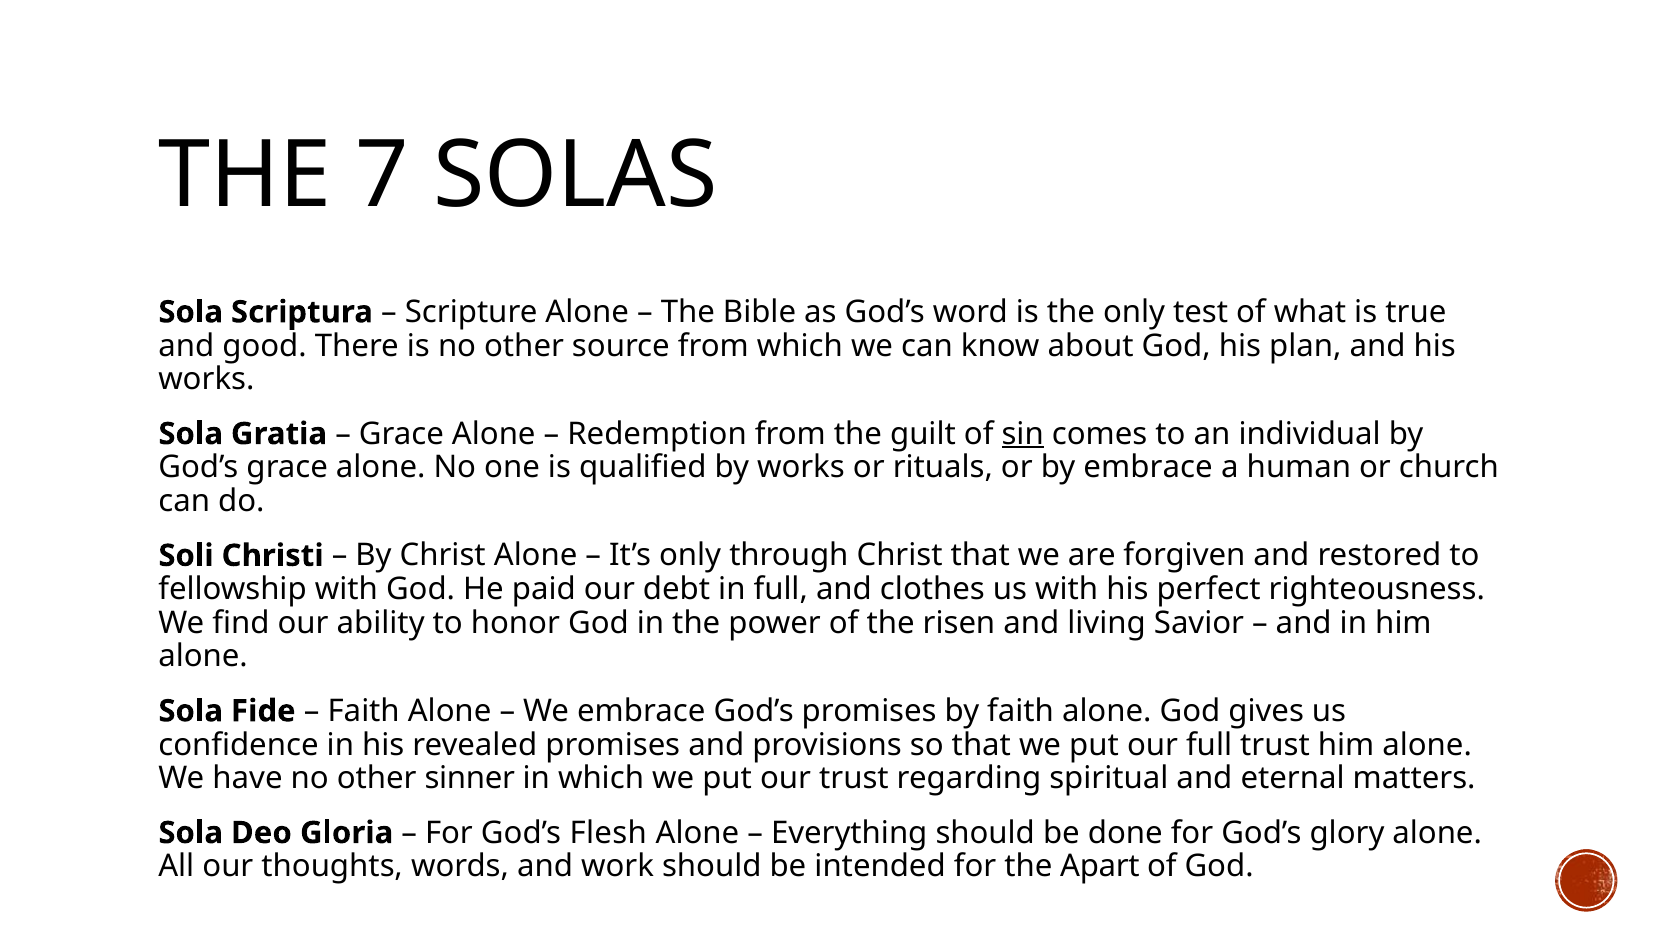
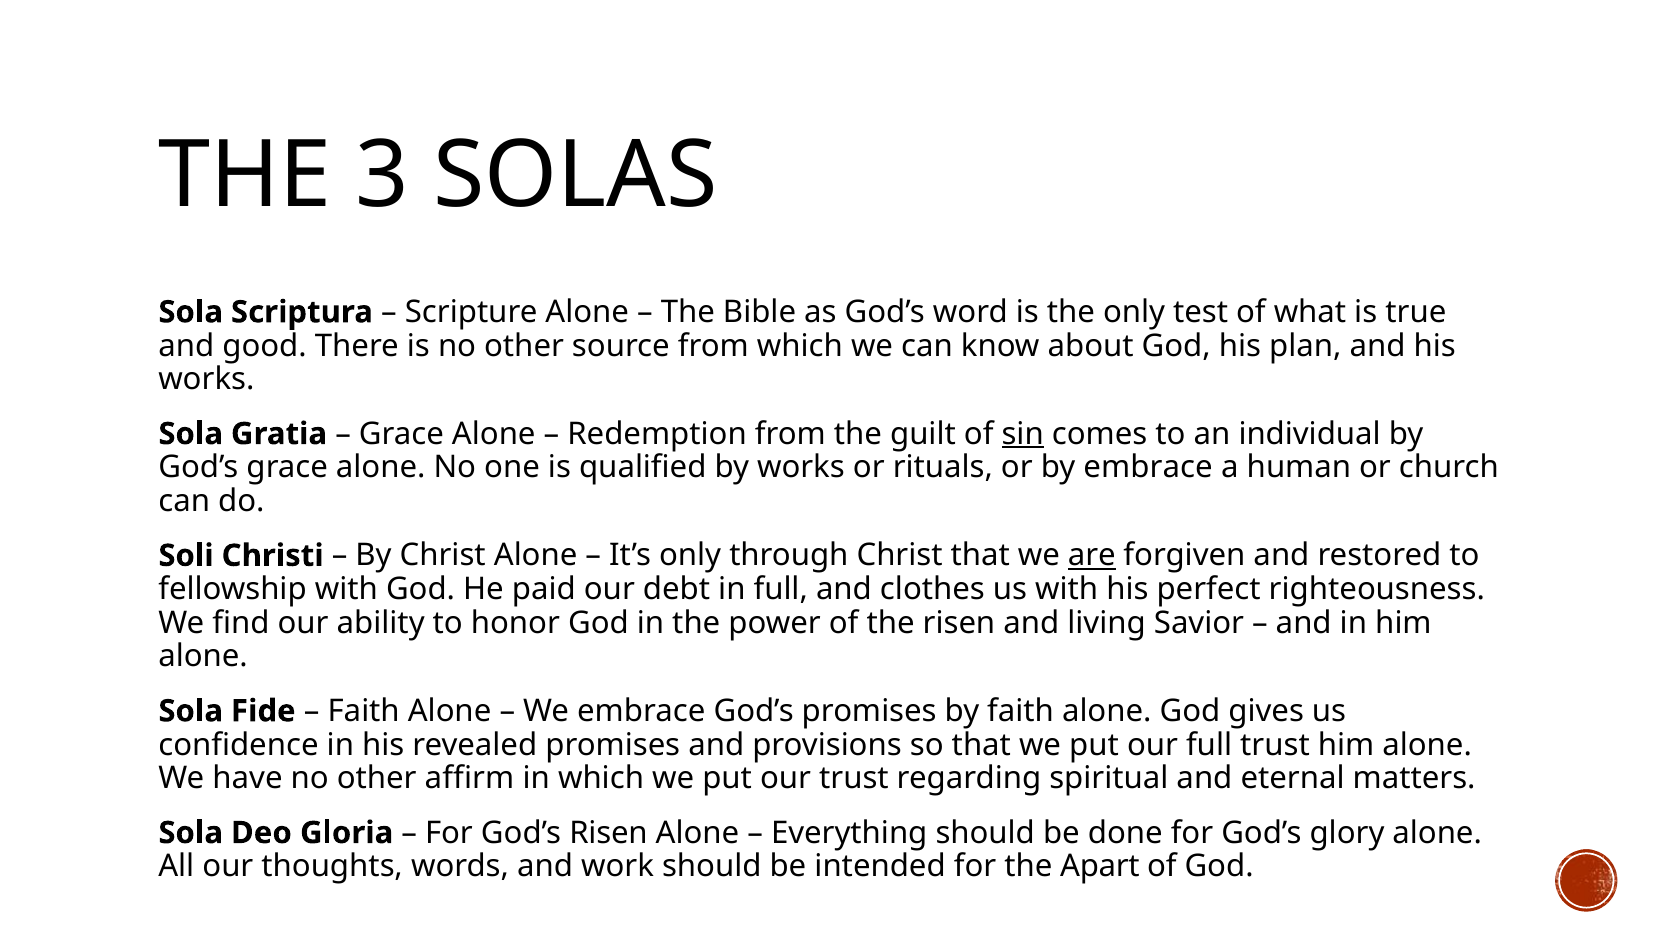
7: 7 -> 3
are underline: none -> present
sinner: sinner -> affirm
God’s Flesh: Flesh -> Risen
